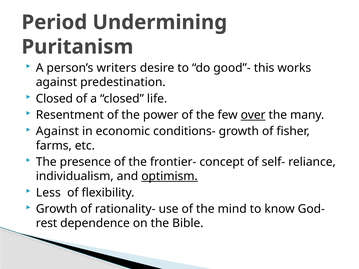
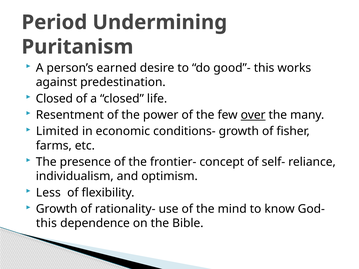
writers: writers -> earned
Against at (57, 131): Against -> Limited
optimism underline: present -> none
rest at (47, 224): rest -> this
